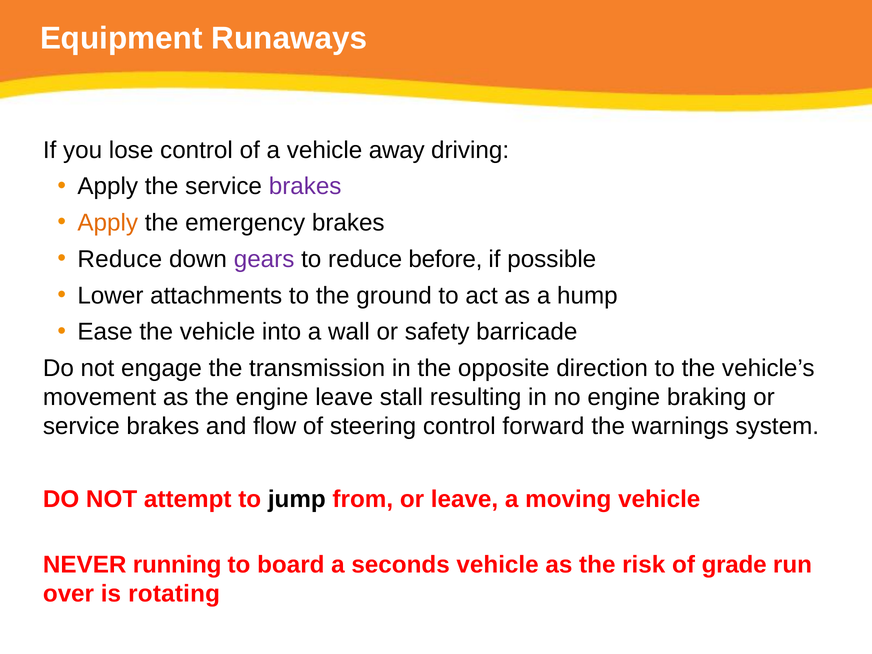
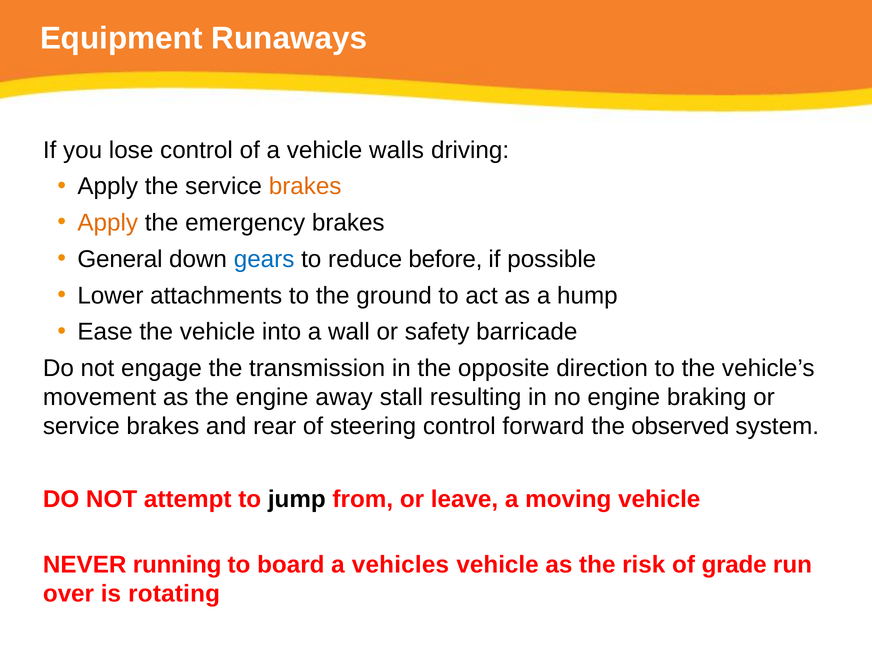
away: away -> walls
brakes at (305, 186) colour: purple -> orange
Reduce at (120, 259): Reduce -> General
gears colour: purple -> blue
engine leave: leave -> away
flow: flow -> rear
warnings: warnings -> observed
seconds: seconds -> vehicles
